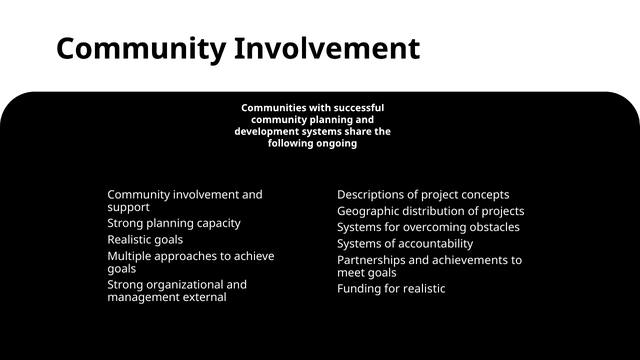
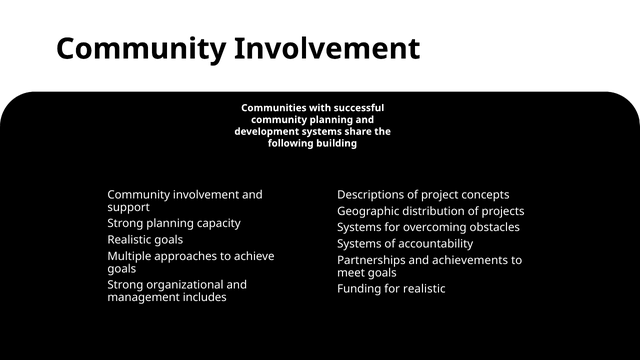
ongoing: ongoing -> building
external: external -> includes
